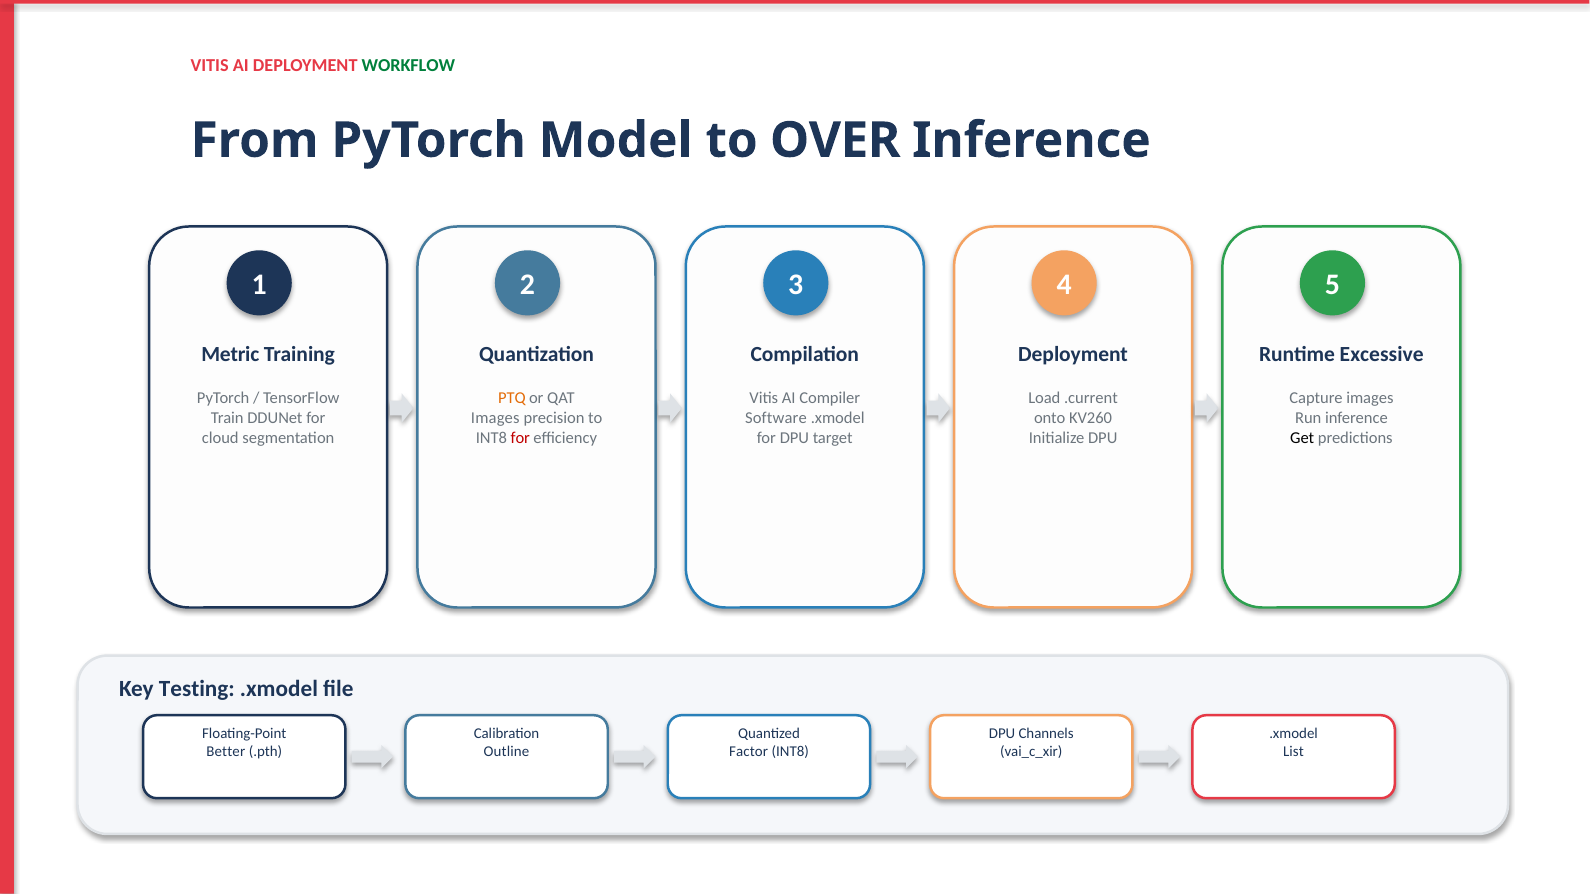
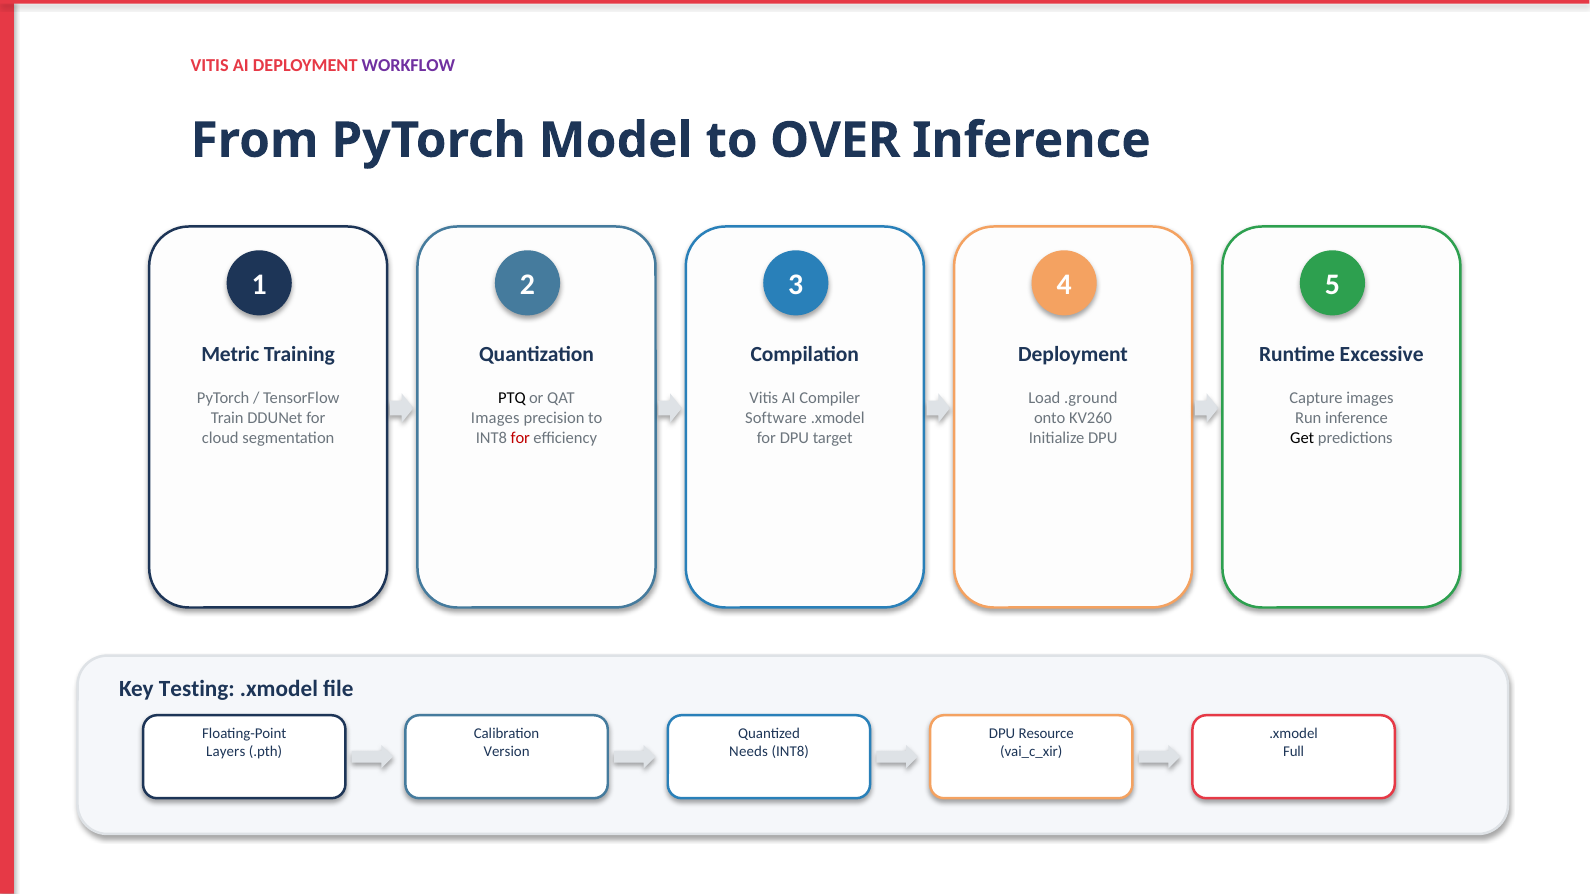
WORKFLOW colour: green -> purple
PTQ colour: orange -> black
.current: .current -> .ground
Channels: Channels -> Resource
Better: Better -> Layers
Outline: Outline -> Version
Factor: Factor -> Needs
List: List -> Full
